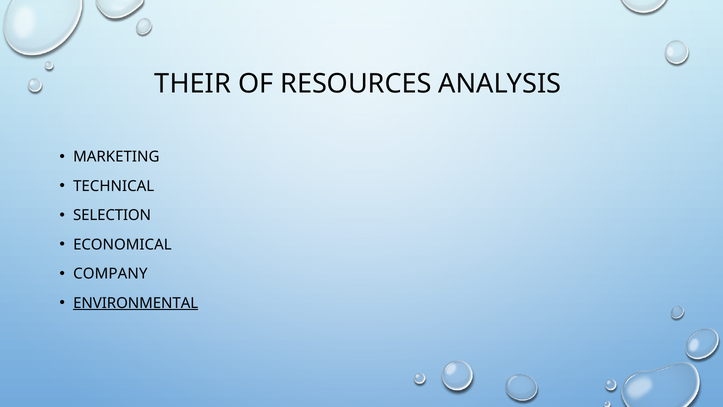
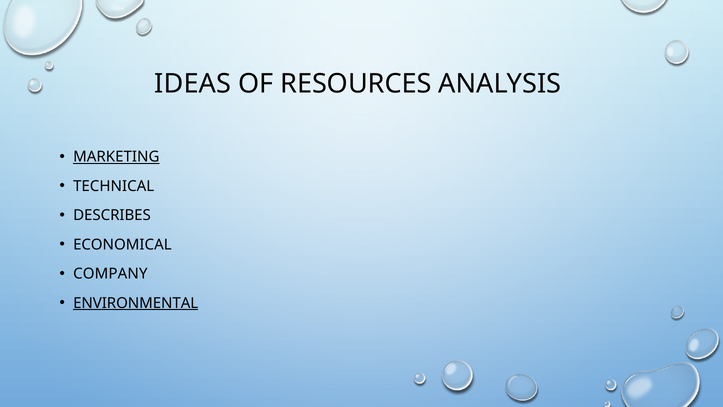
THEIR: THEIR -> IDEAS
MARKETING underline: none -> present
SELECTION: SELECTION -> DESCRIBES
